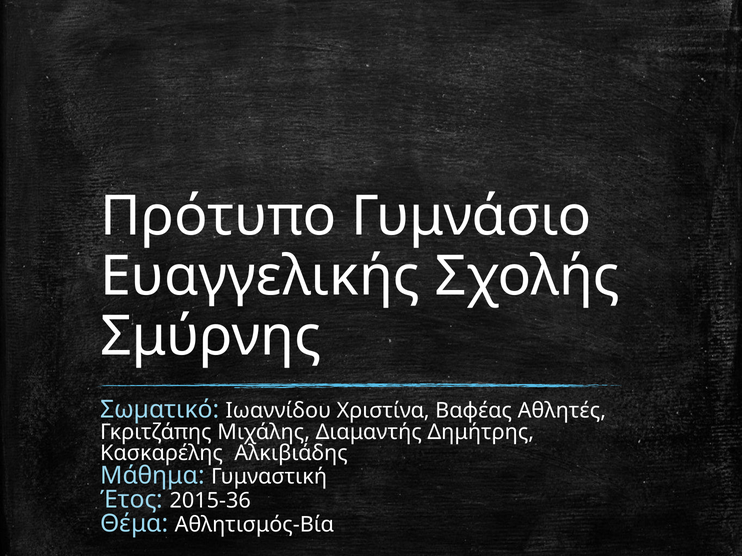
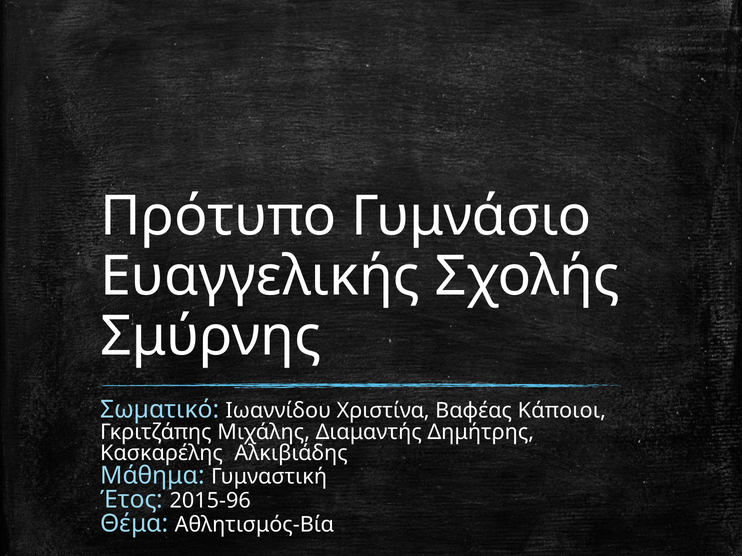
Αθλητές: Αθλητές -> Κάποιοι
2015-36: 2015-36 -> 2015-96
